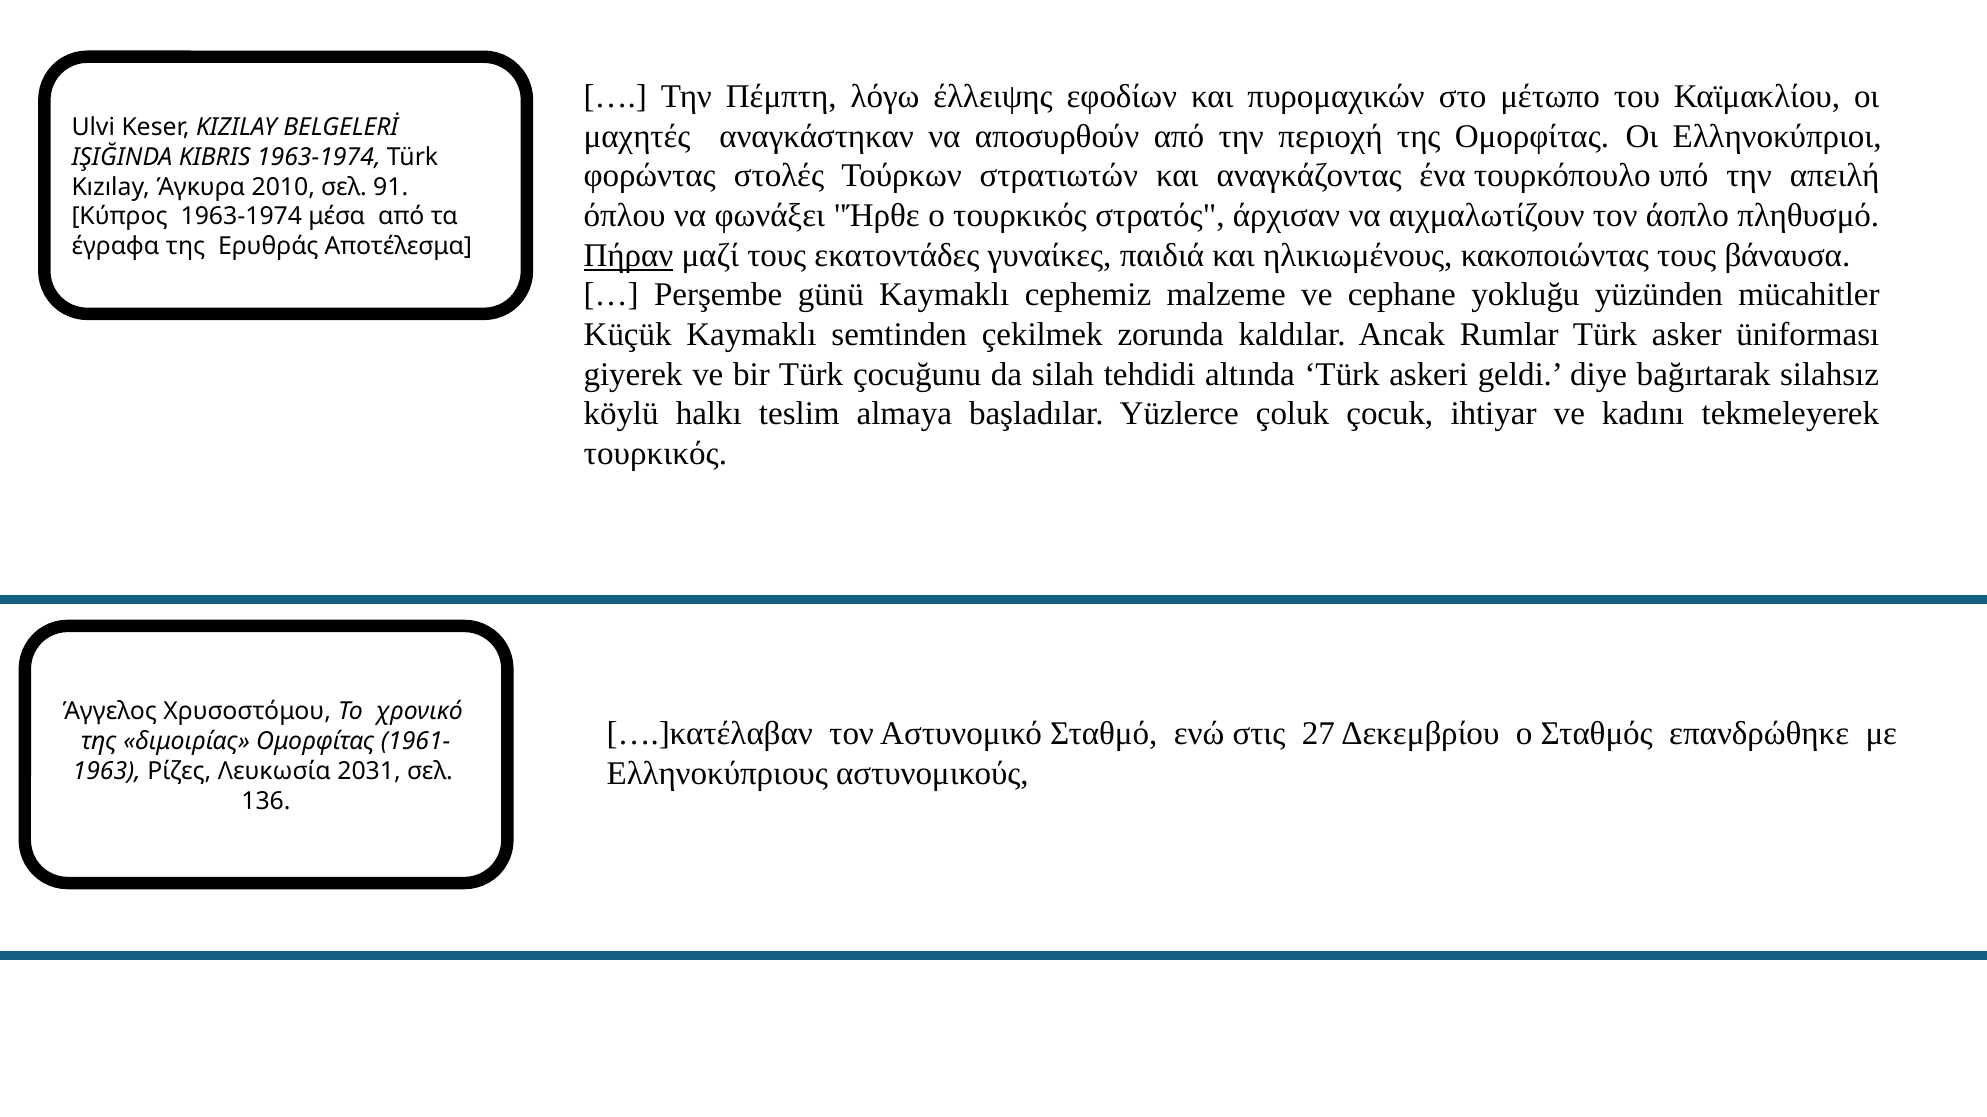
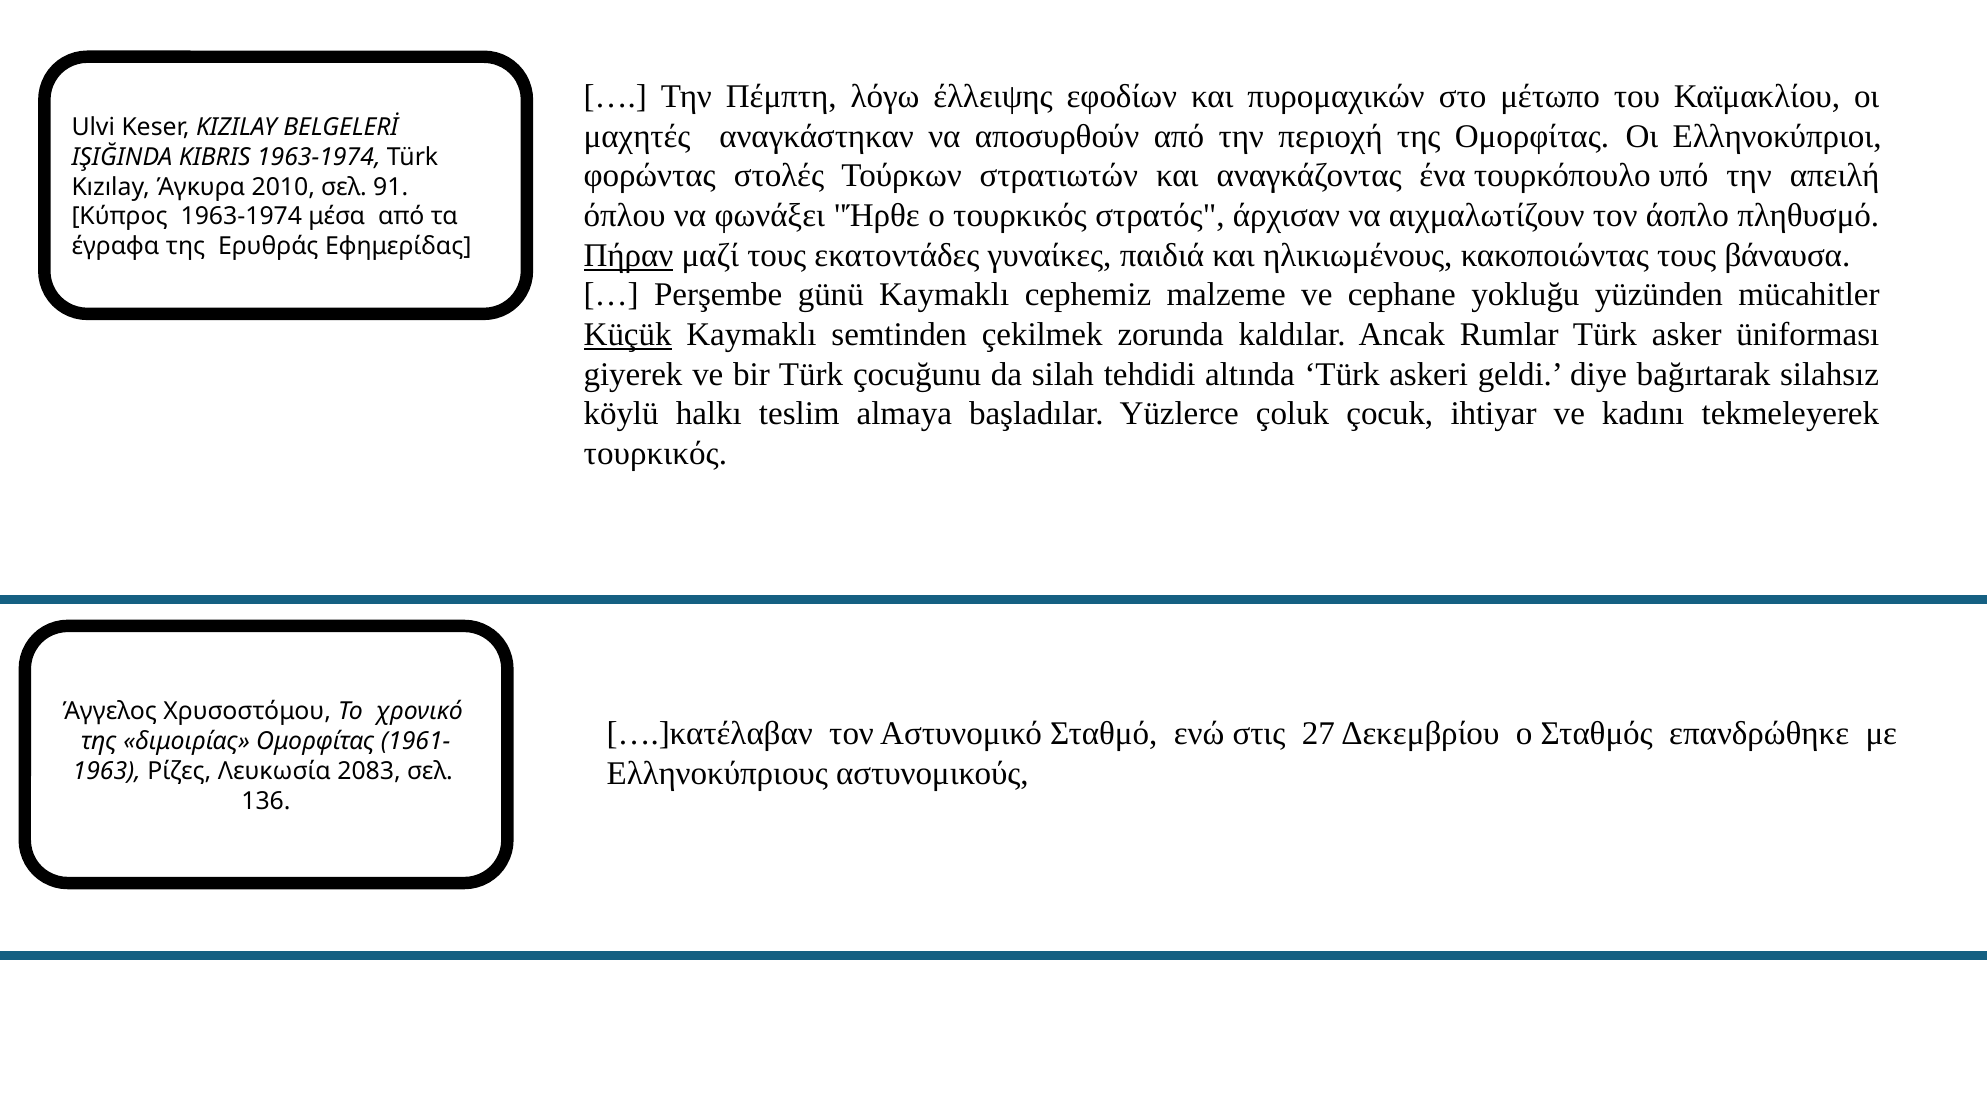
Αποτέλεσμα: Αποτέλεσμα -> Εφημερίδας
Küçük underline: none -> present
2031: 2031 -> 2083
